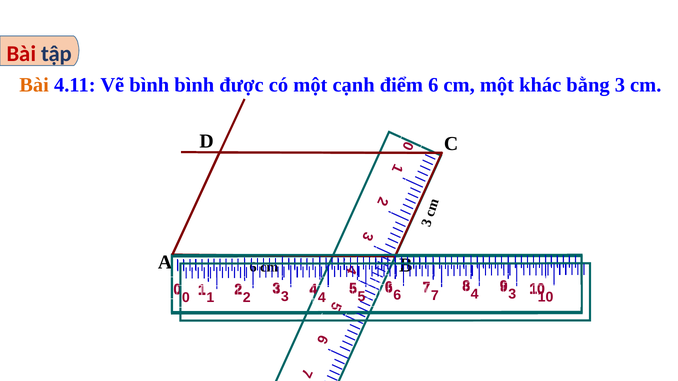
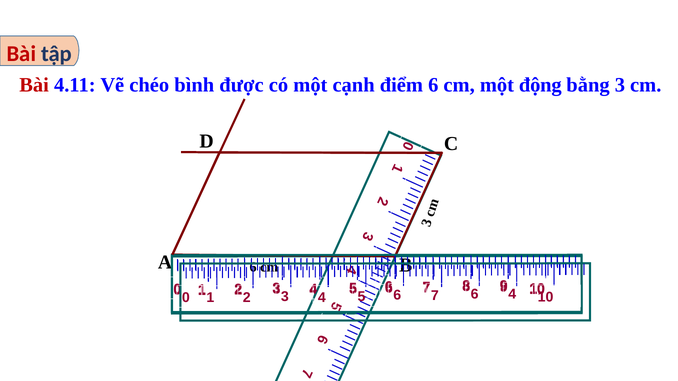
Bài at (34, 85) colour: orange -> red
Vẽ bình: bình -> chéo
khác: khác -> động
3 at (512, 295): 3 -> 4
7 4: 4 -> 6
